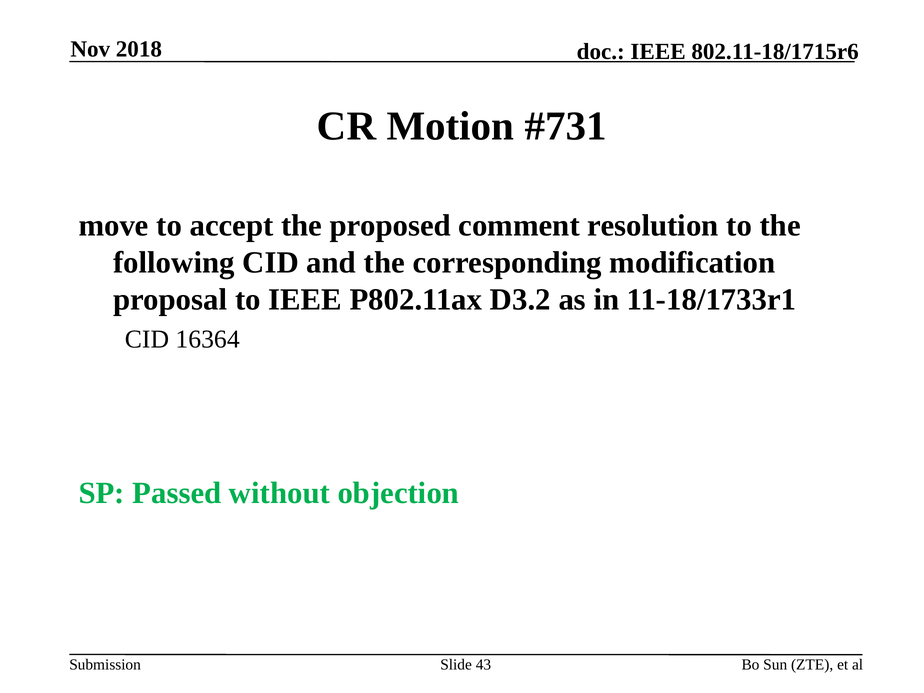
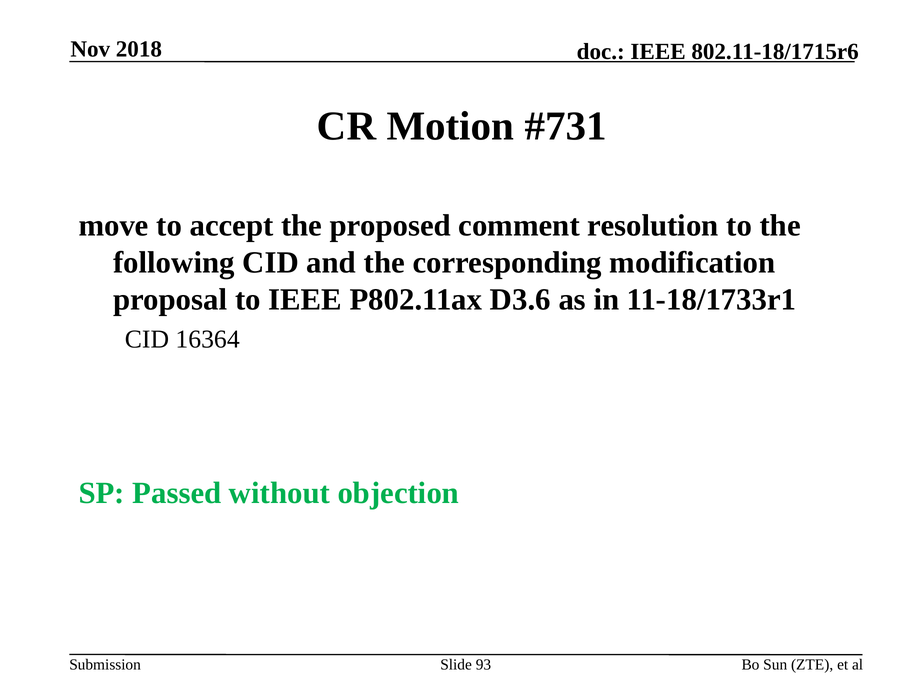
D3.2: D3.2 -> D3.6
43: 43 -> 93
